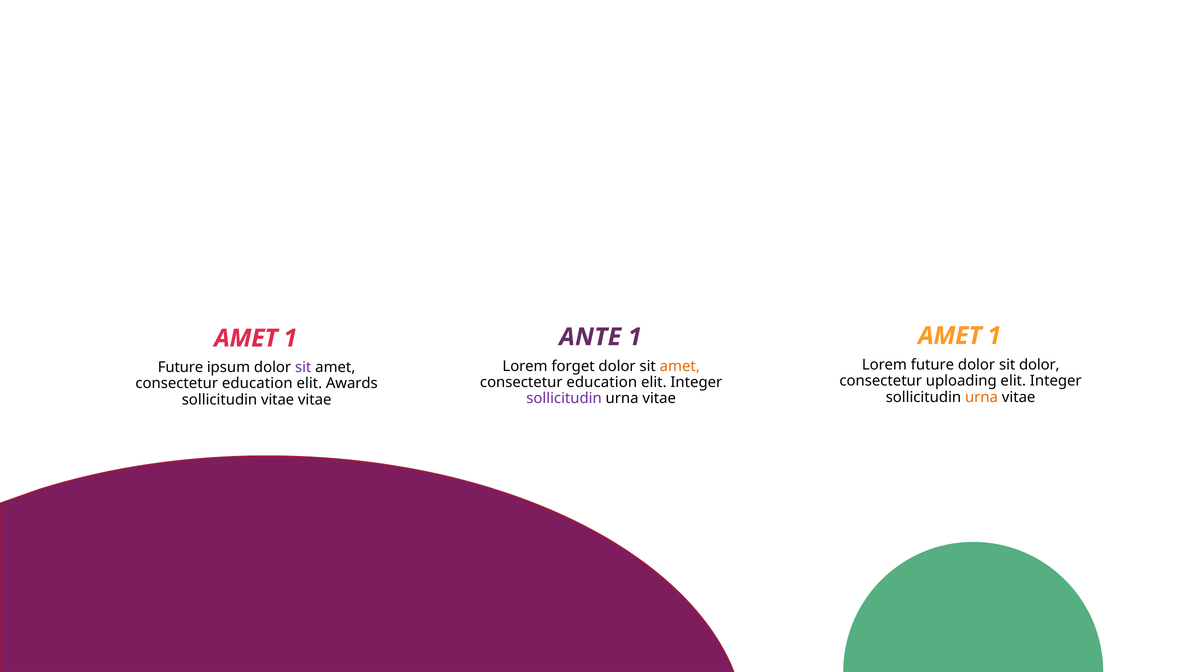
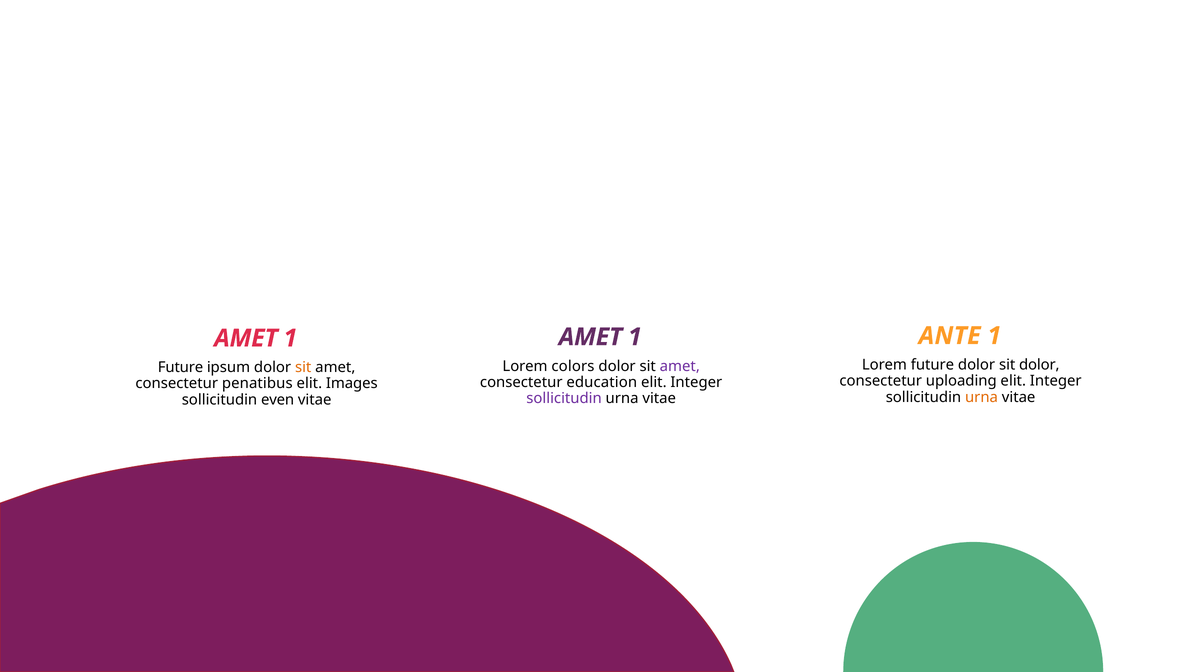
AMET at (950, 336): AMET -> ANTE
ANTE at (590, 337): ANTE -> AMET
forget: forget -> colors
amet at (680, 366) colour: orange -> purple
sit at (303, 367) colour: purple -> orange
education at (257, 383): education -> penatibus
Awards: Awards -> Images
sollicitudin vitae: vitae -> even
